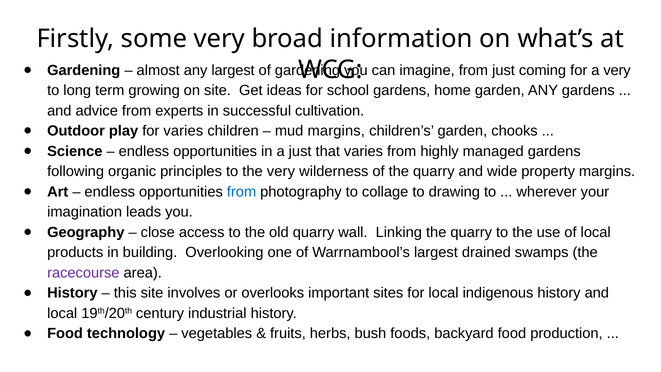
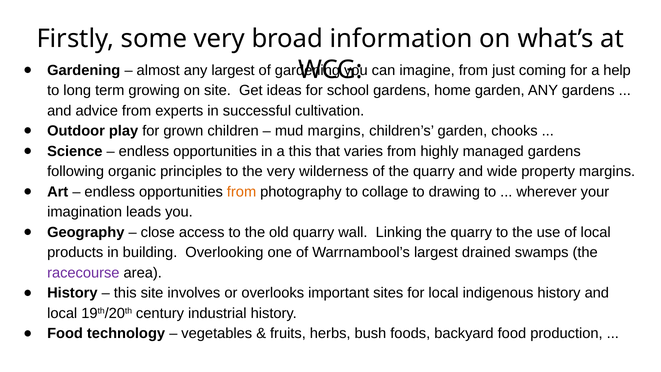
a very: very -> help
for varies: varies -> grown
a just: just -> this
from at (242, 192) colour: blue -> orange
